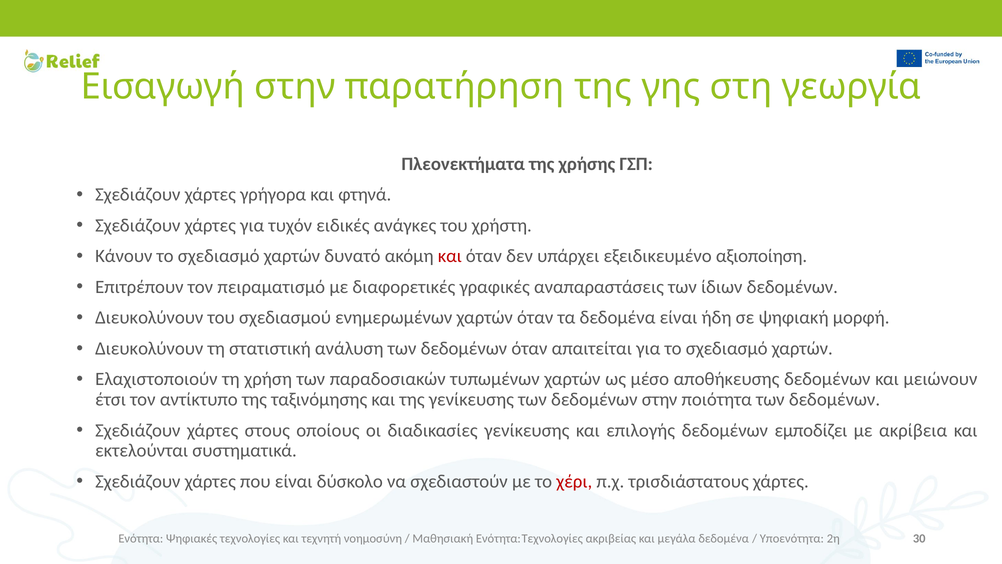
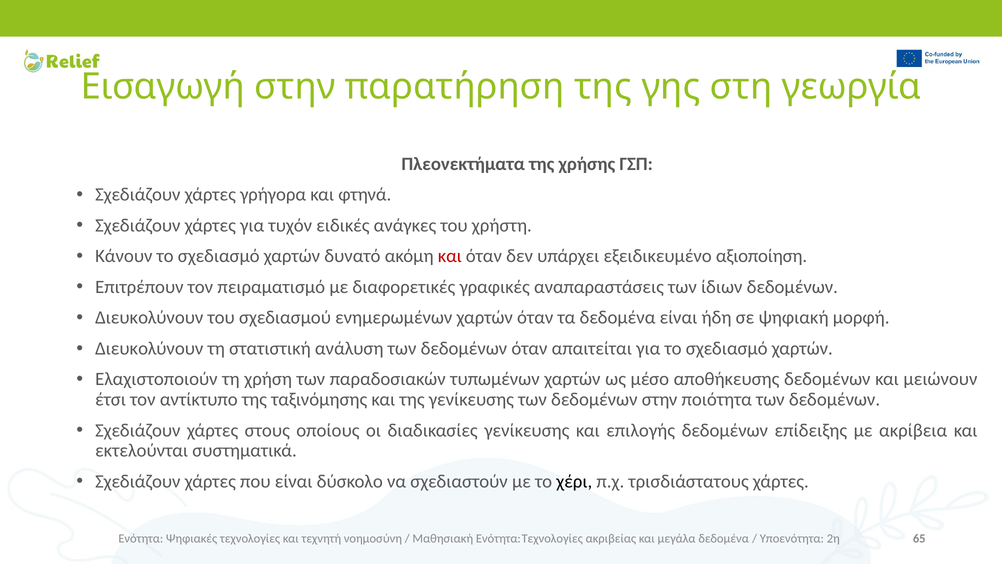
εμποδίζει: εμποδίζει -> επίδειξης
χέρι colour: red -> black
30: 30 -> 65
